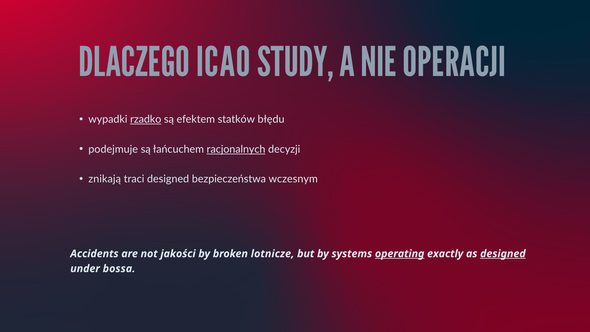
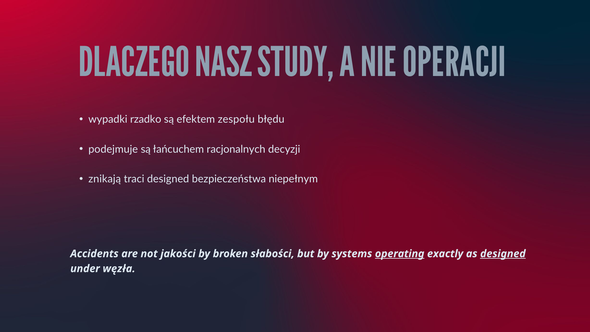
ICAO: ICAO -> NASZ
rzadko underline: present -> none
statków: statków -> zespołu
racjonalnych underline: present -> none
wczesnym: wczesnym -> niepełnym
lotnicze: lotnicze -> słabości
bossa: bossa -> węzła
